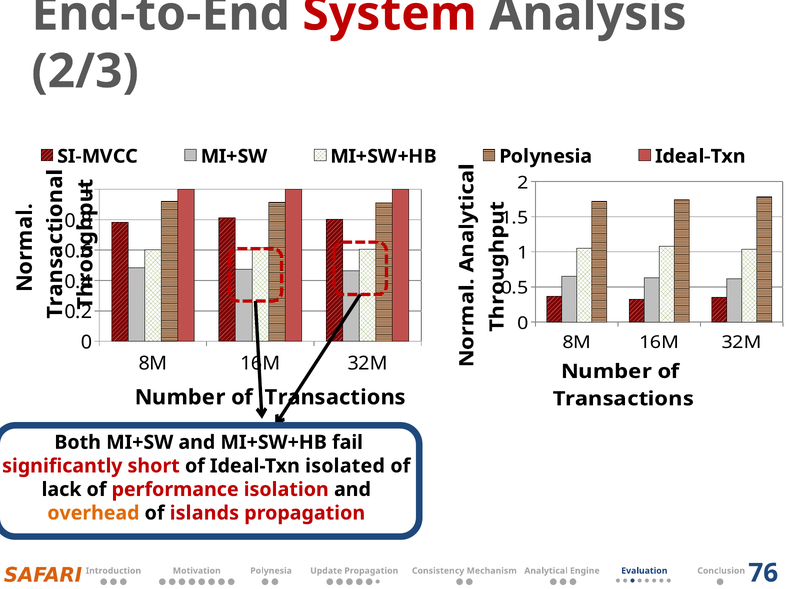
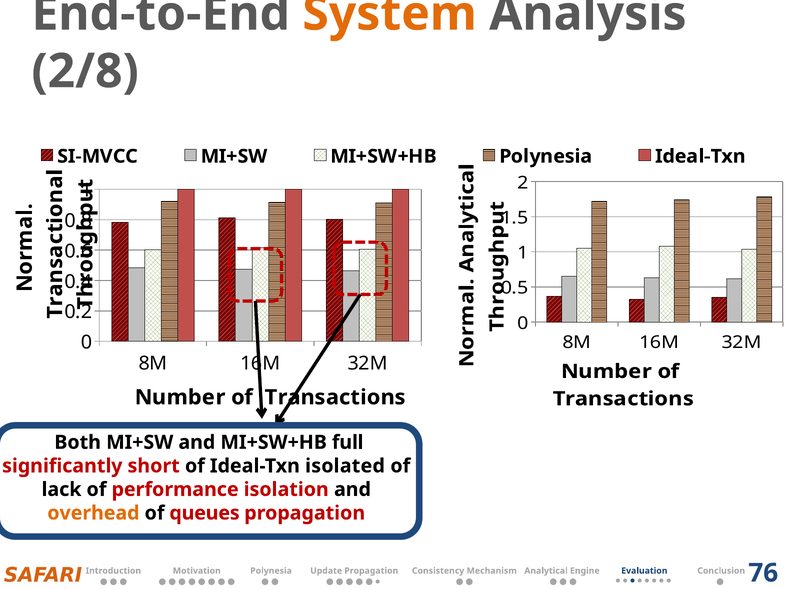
System colour: red -> orange
2/3: 2/3 -> 2/8
fail: fail -> full
islands: islands -> queues
